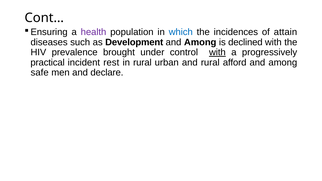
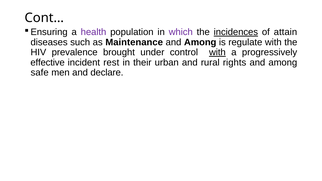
which colour: blue -> purple
incidences underline: none -> present
Development: Development -> Maintenance
declined: declined -> regulate
practical: practical -> effective
in rural: rural -> their
afford: afford -> rights
